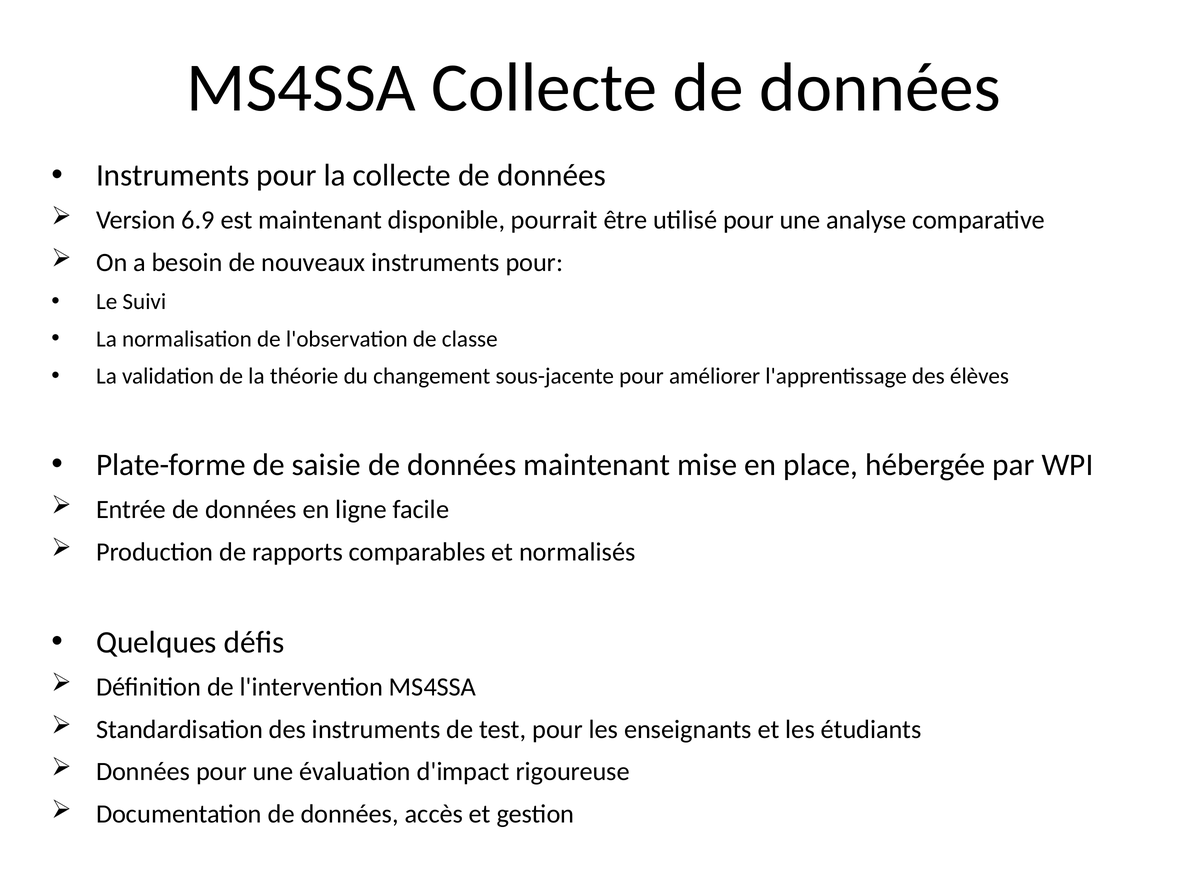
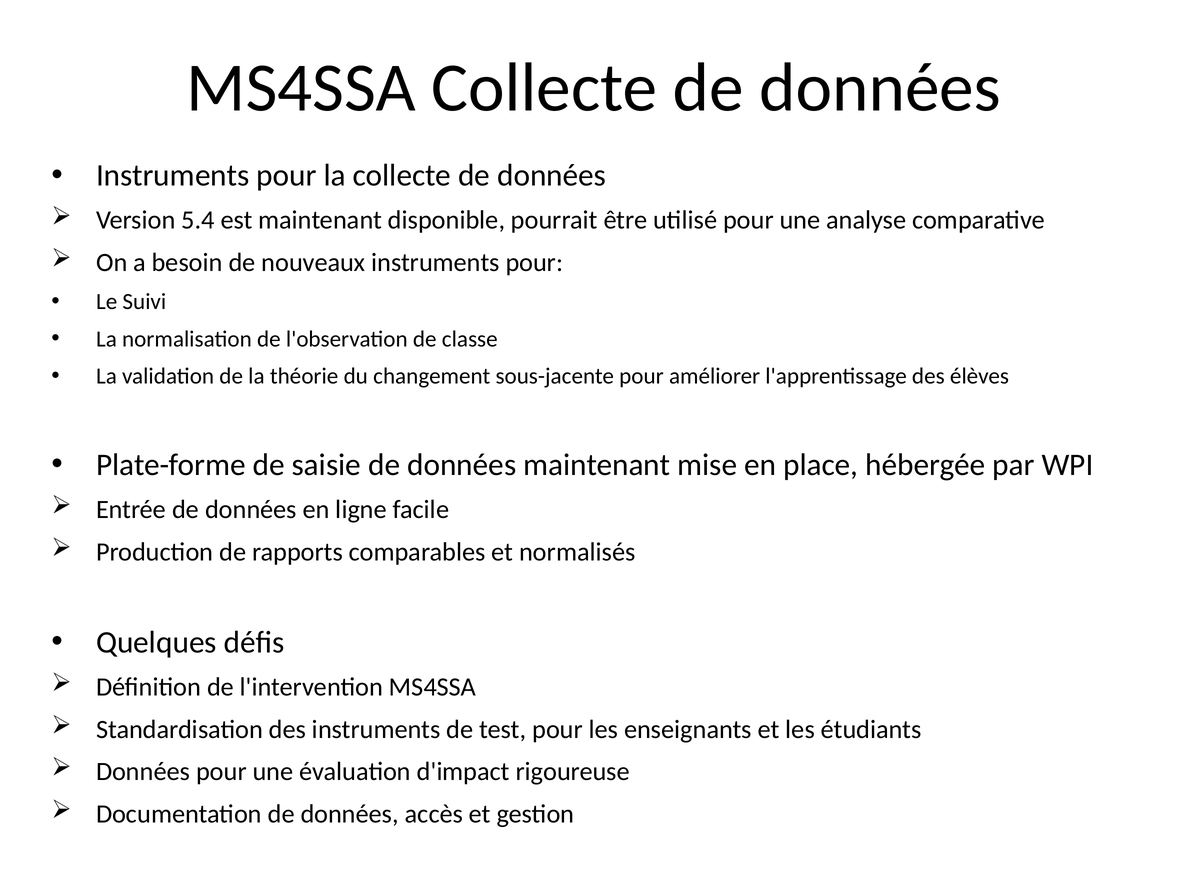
6.9: 6.9 -> 5.4
